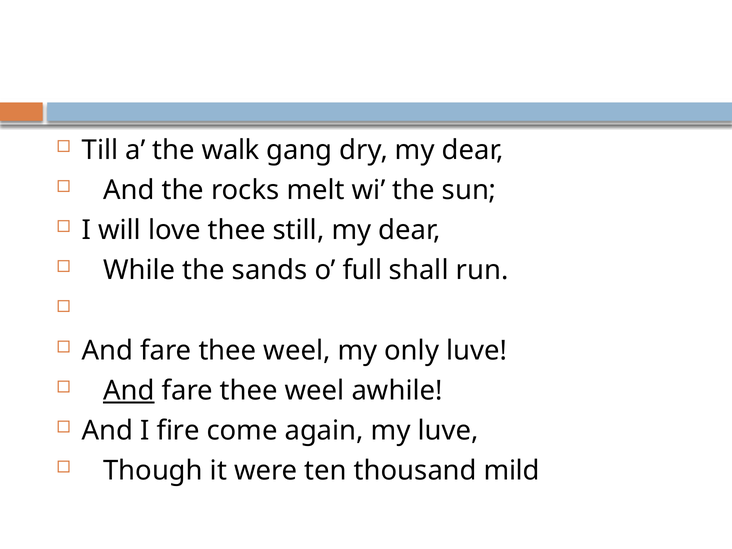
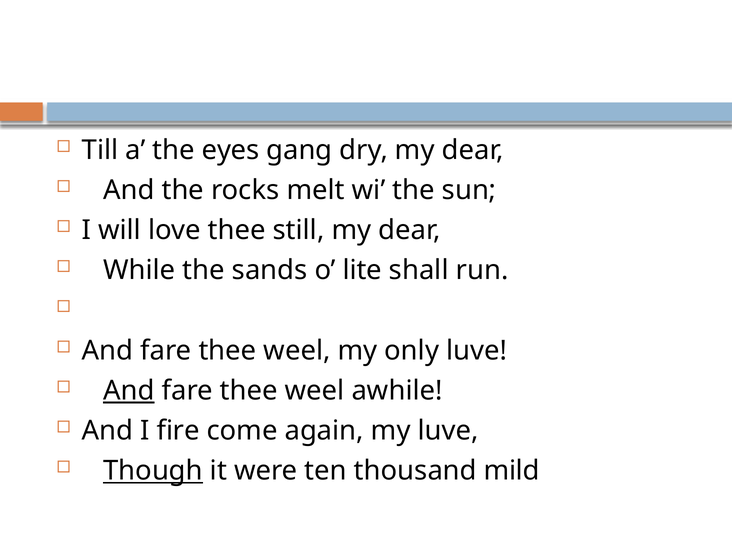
walk: walk -> eyes
full: full -> lite
Though underline: none -> present
